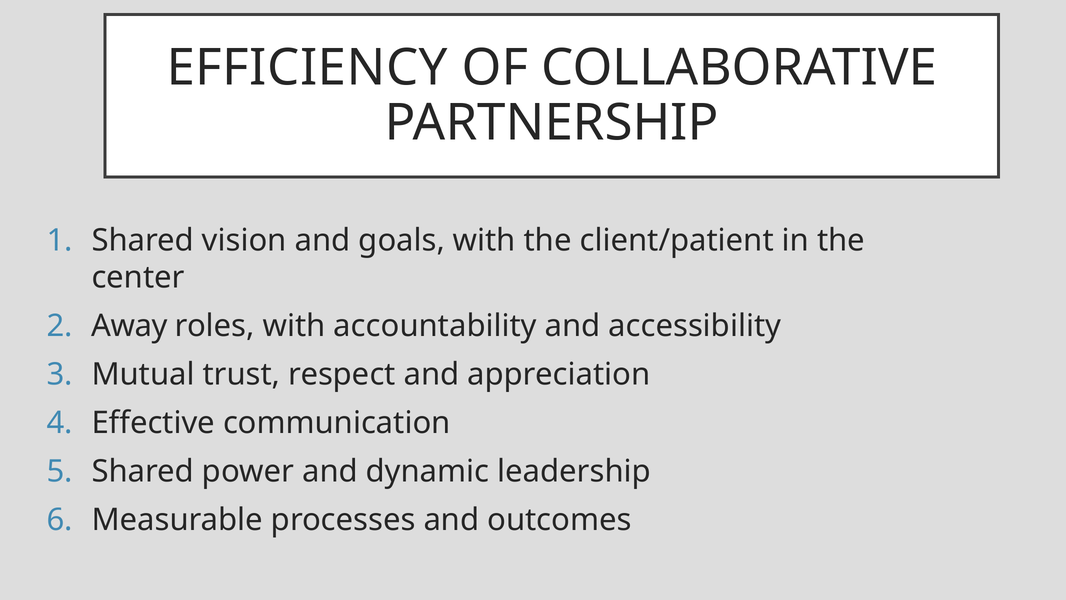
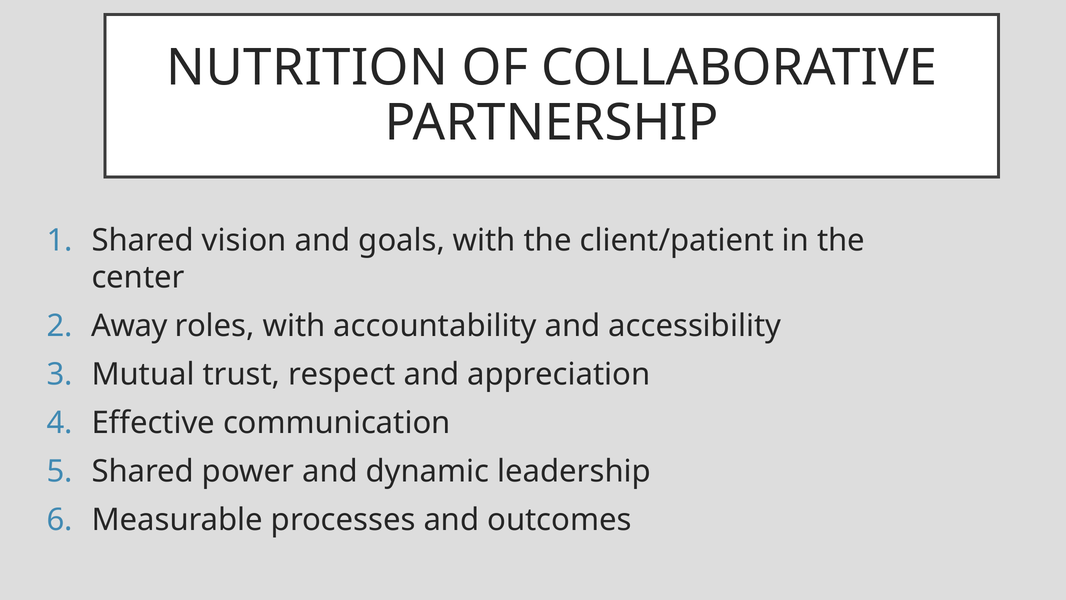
EFFICIENCY: EFFICIENCY -> NUTRITION
